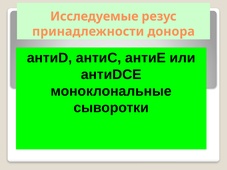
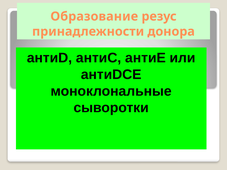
Исследуемые: Исследуемые -> Образование
